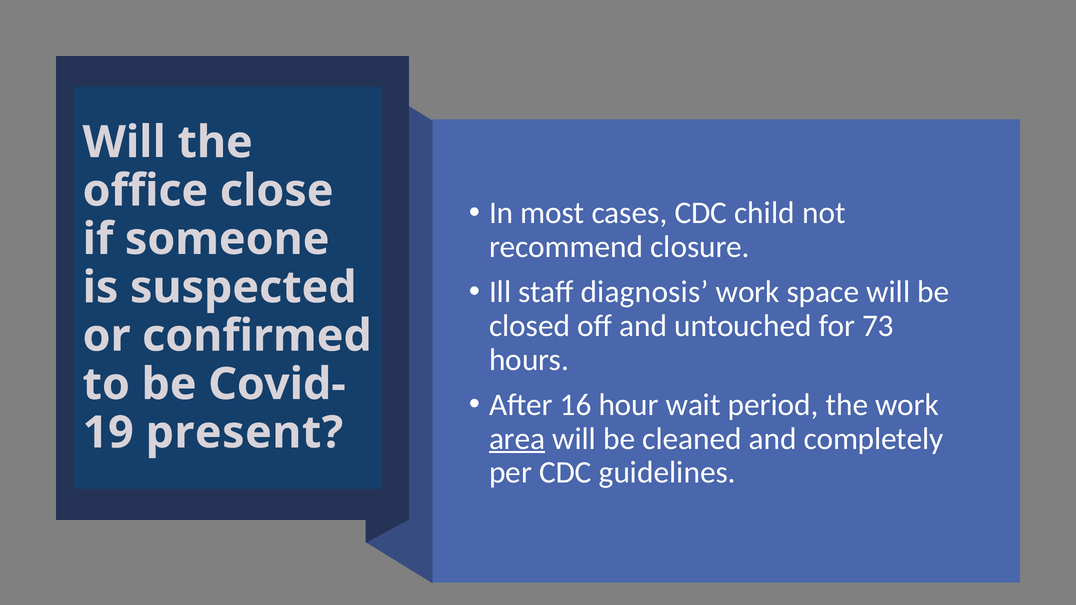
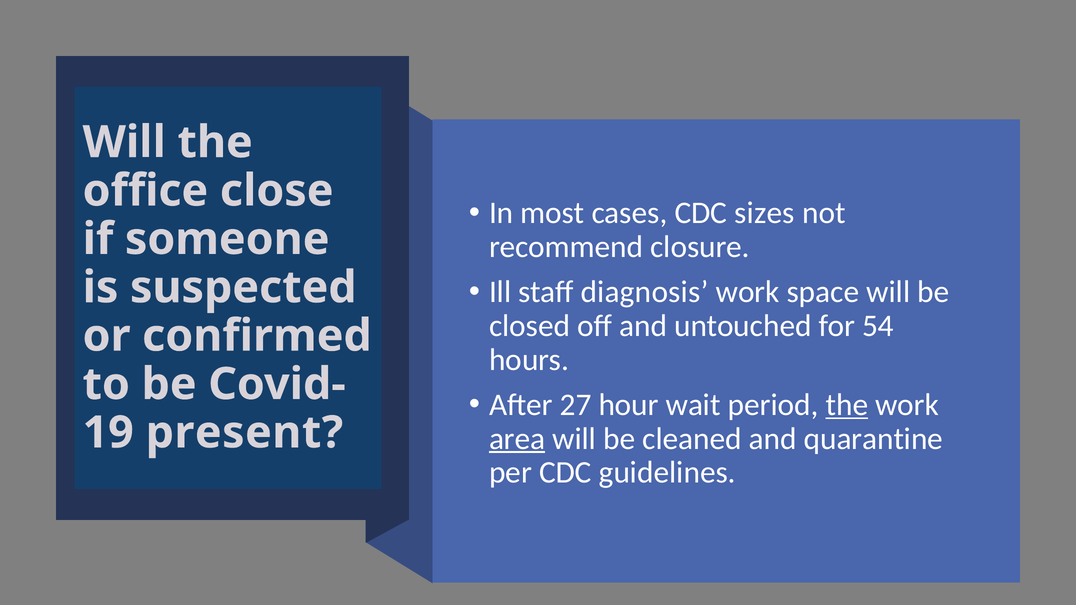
child: child -> sizes
73: 73 -> 54
16: 16 -> 27
the at (847, 405) underline: none -> present
completely: completely -> quarantine
